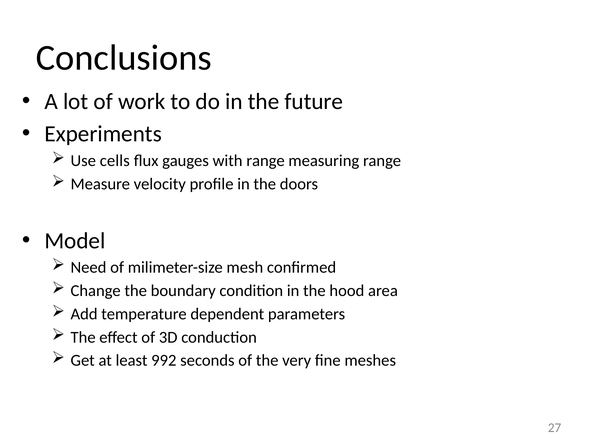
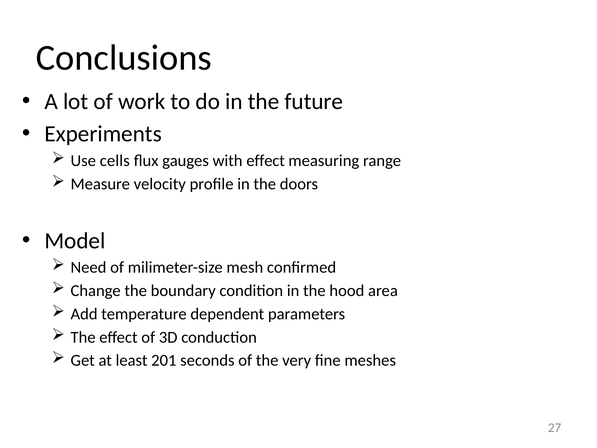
with range: range -> effect
992: 992 -> 201
